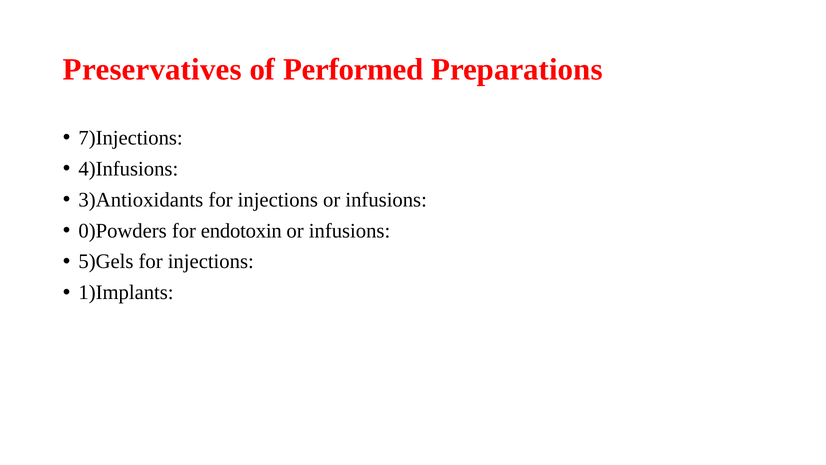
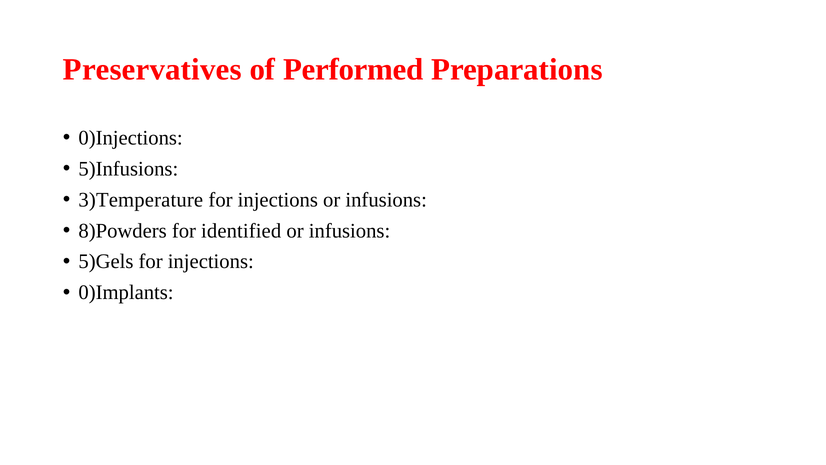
7)Injections: 7)Injections -> 0)Injections
4)Infusions: 4)Infusions -> 5)Infusions
3)Antioxidants: 3)Antioxidants -> 3)Temperature
0)Powders: 0)Powders -> 8)Powders
endotoxin: endotoxin -> identified
1)Implants: 1)Implants -> 0)Implants
